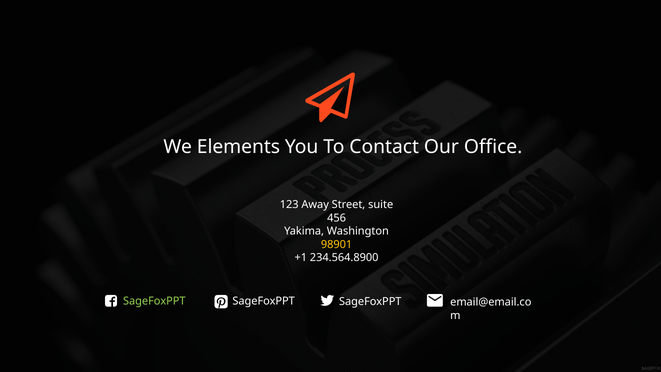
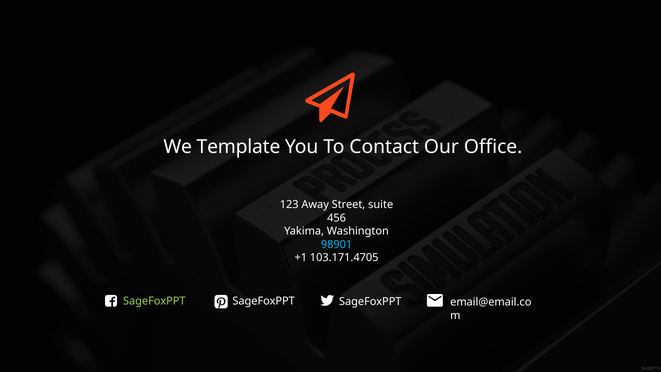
Elements: Elements -> Template
98901 colour: yellow -> light blue
234.564.8900: 234.564.8900 -> 103.171.4705
